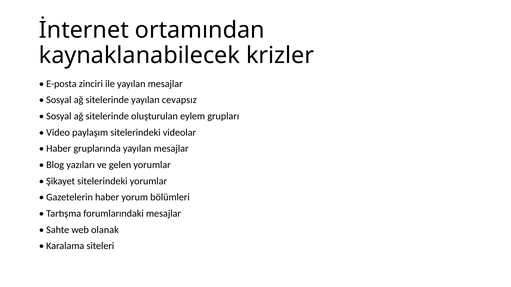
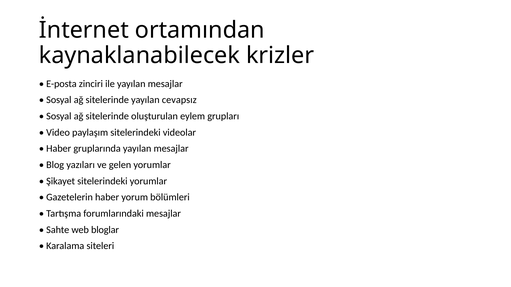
olanak: olanak -> bloglar
